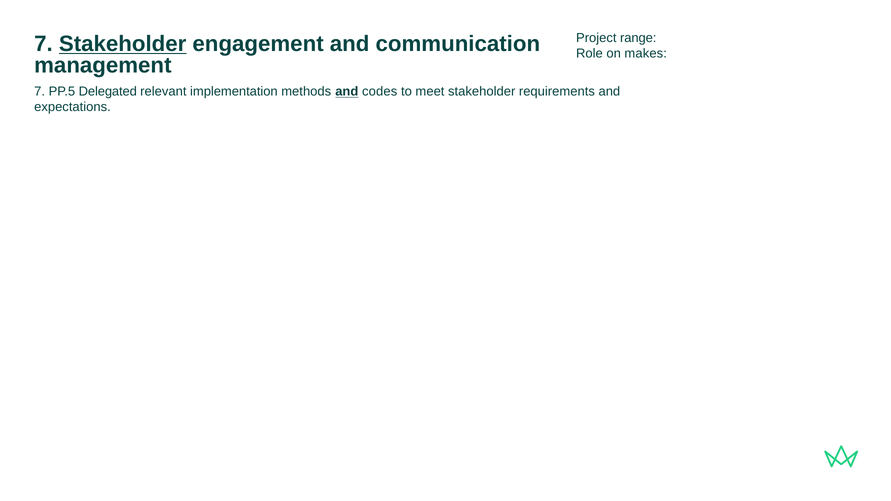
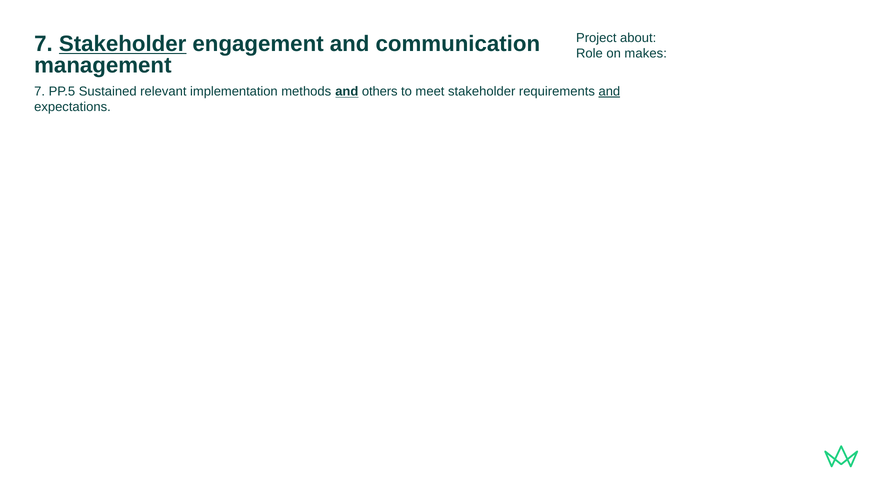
range: range -> about
Delegated: Delegated -> Sustained
codes: codes -> others
and at (609, 91) underline: none -> present
